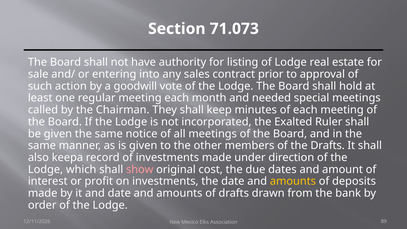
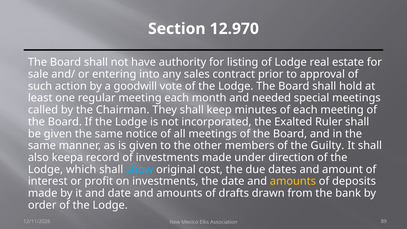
71.073: 71.073 -> 12.970
the Drafts: Drafts -> Guilty
show colour: pink -> light blue
